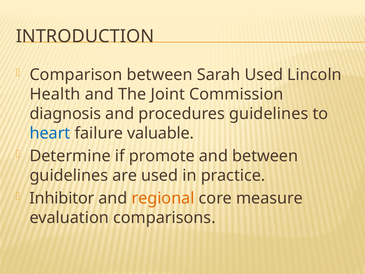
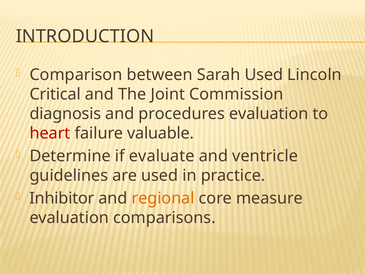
Health: Health -> Critical
procedures guidelines: guidelines -> evaluation
heart colour: blue -> red
promote: promote -> evaluate
and between: between -> ventricle
